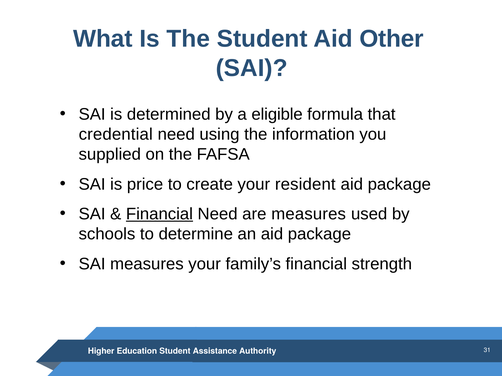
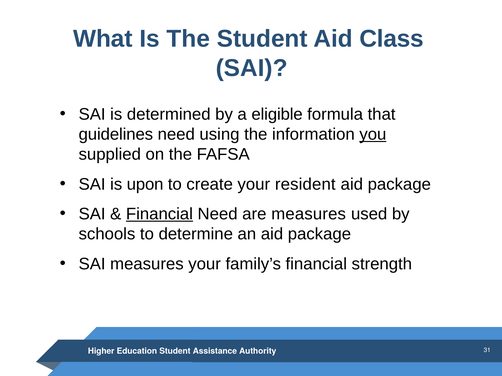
Other: Other -> Class
credential: credential -> guidelines
you underline: none -> present
price: price -> upon
